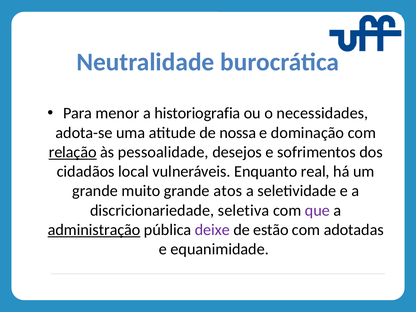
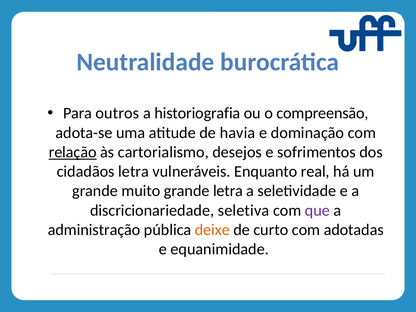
menor: menor -> outros
necessidades: necessidades -> compreensão
nossa: nossa -> havia
pessoalidade: pessoalidade -> cartorialismo
cidadãos local: local -> letra
grande atos: atos -> letra
administração underline: present -> none
deixe colour: purple -> orange
estão: estão -> curto
